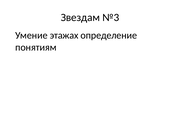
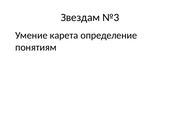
этажах: этажах -> карета
